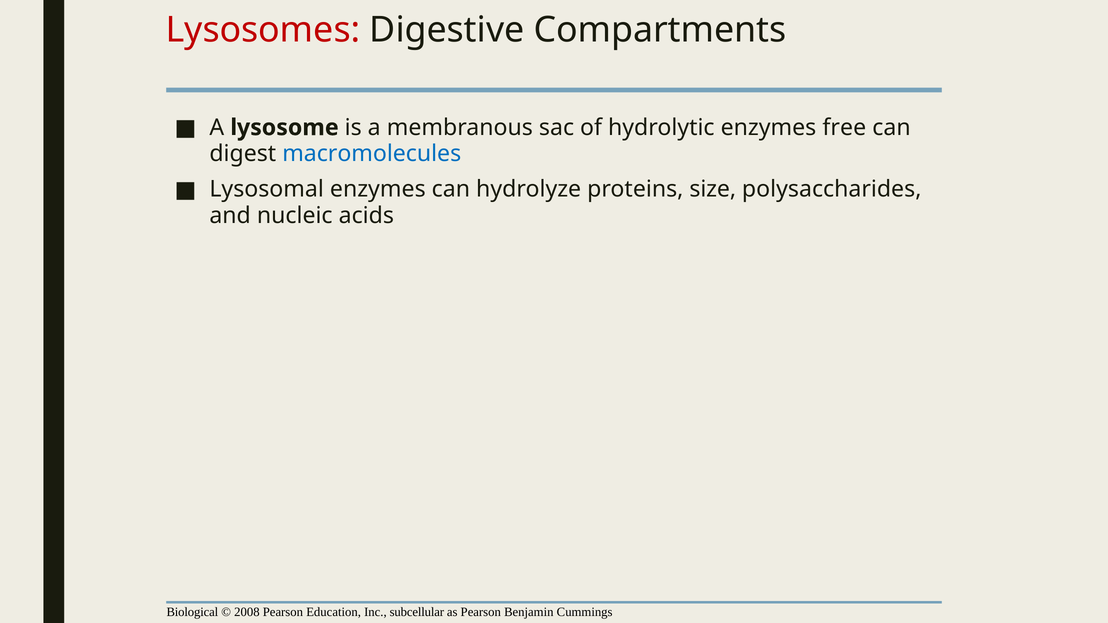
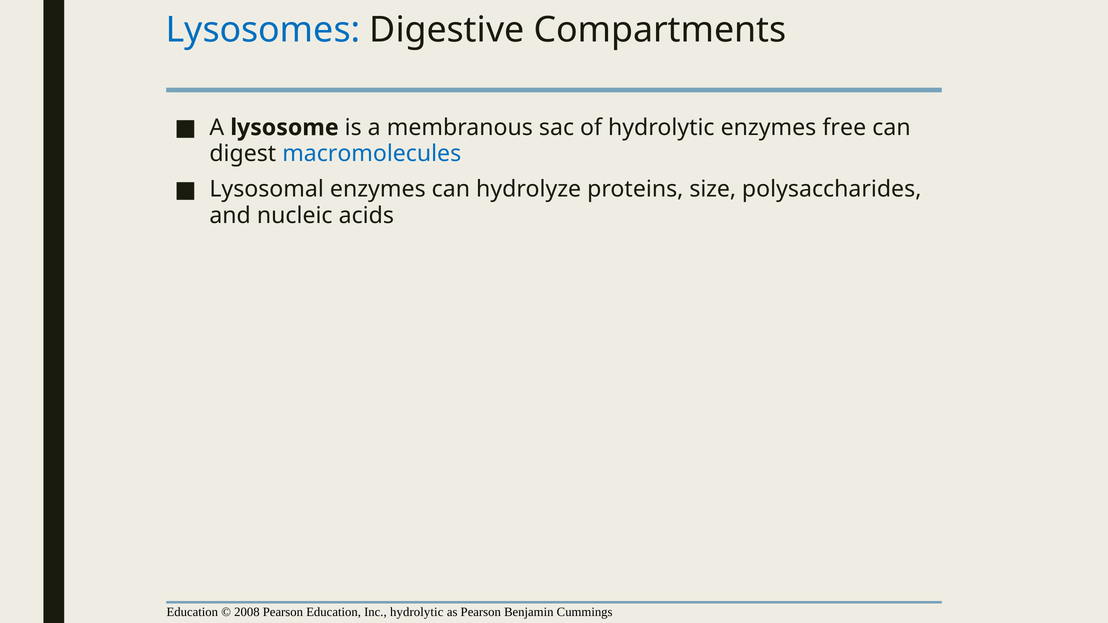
Lysosomes colour: red -> blue
Biological at (192, 612): Biological -> Education
Inc subcellular: subcellular -> hydrolytic
